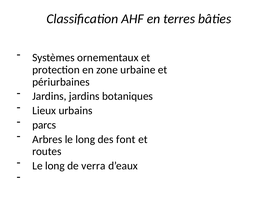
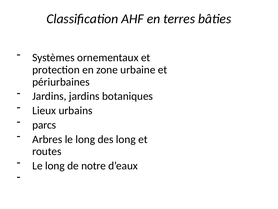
des font: font -> long
verra: verra -> notre
